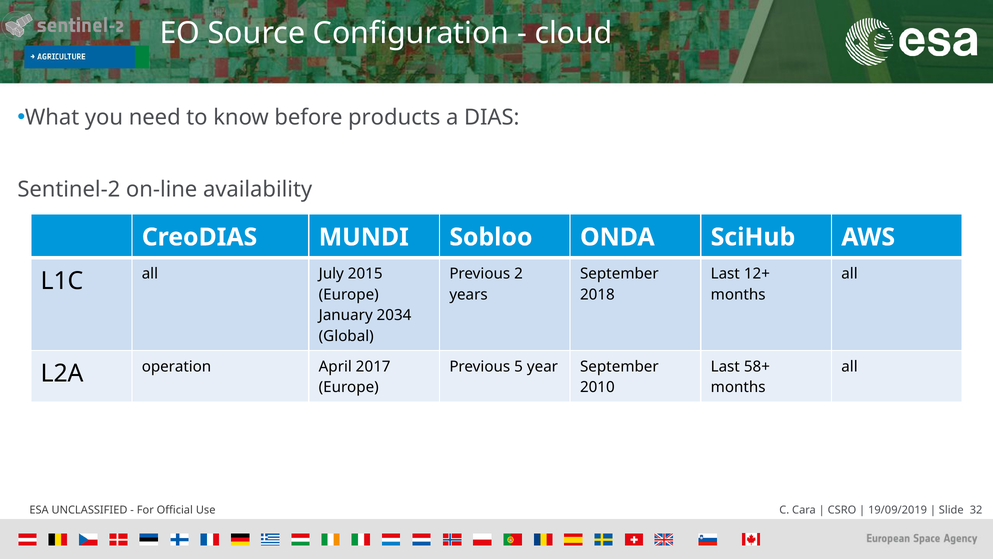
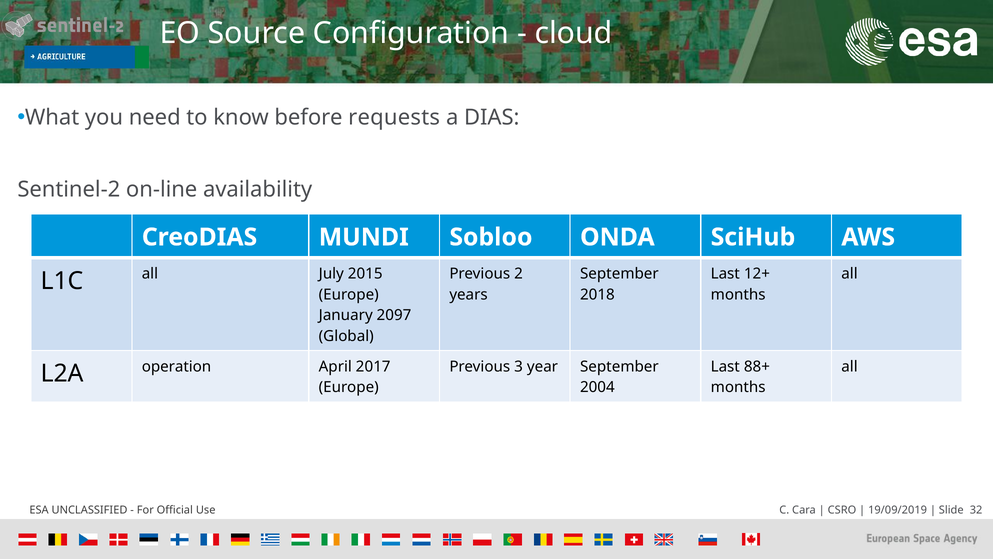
products: products -> requests
2034: 2034 -> 2097
5: 5 -> 3
58+: 58+ -> 88+
2010: 2010 -> 2004
